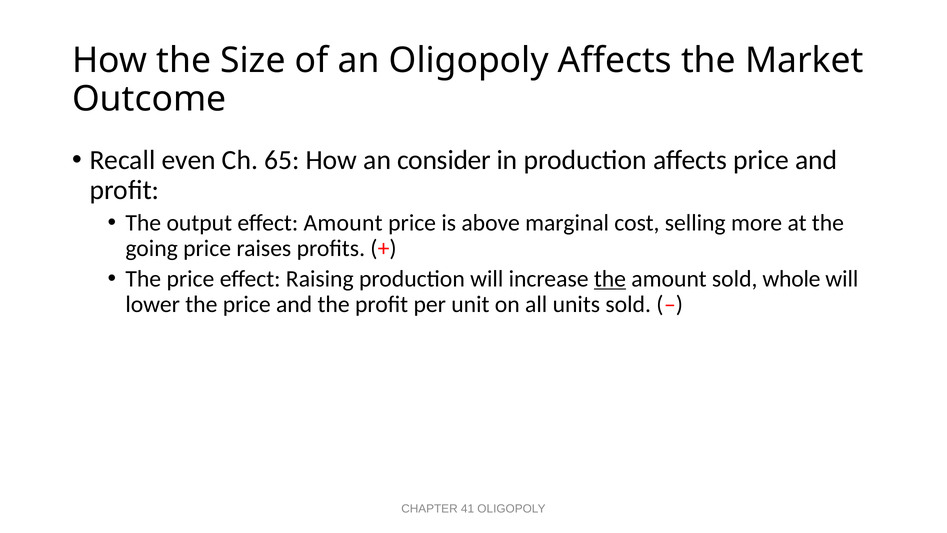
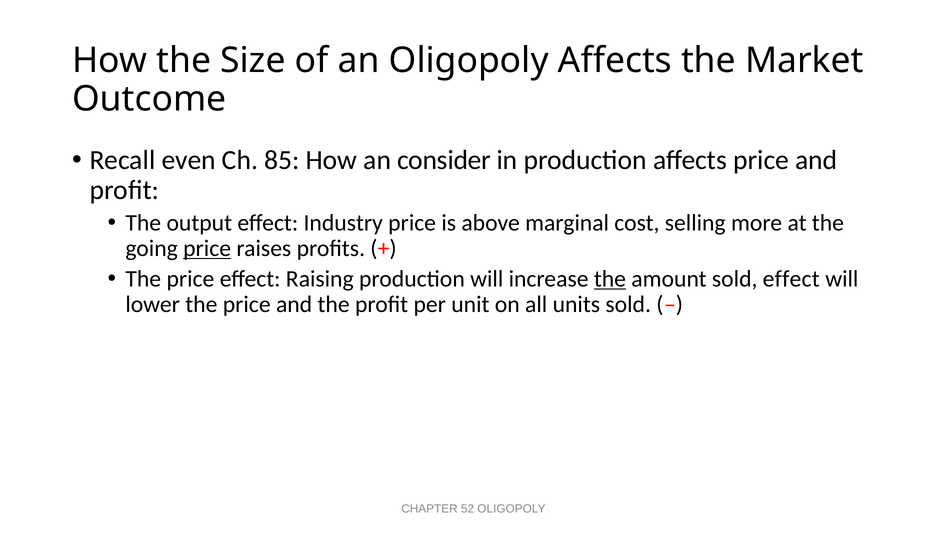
65: 65 -> 85
effect Amount: Amount -> Industry
price at (207, 248) underline: none -> present
sold whole: whole -> effect
41: 41 -> 52
